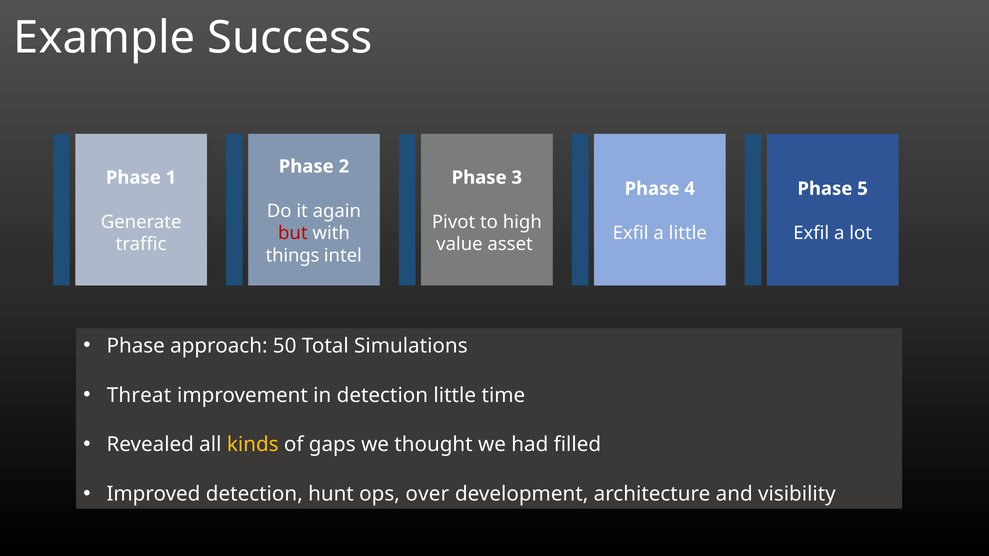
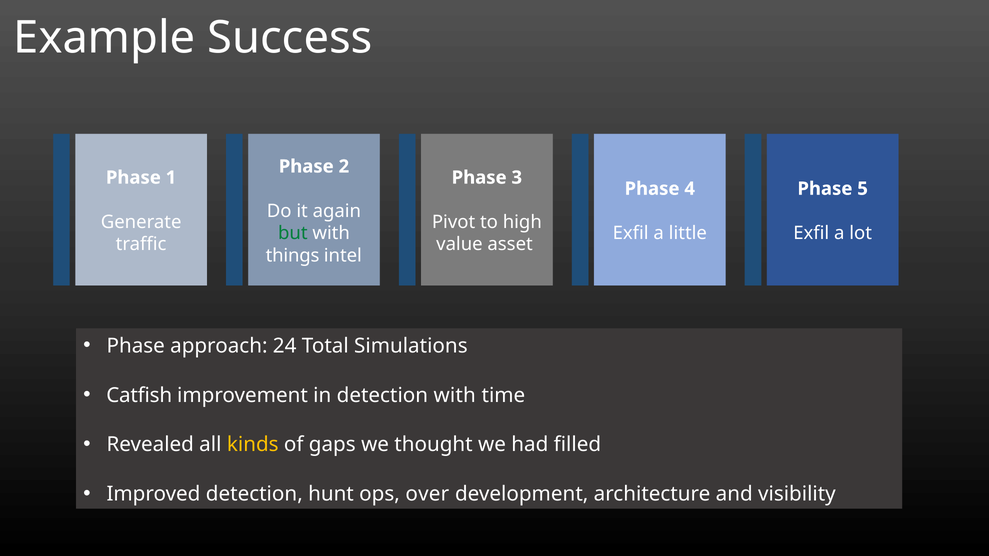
but colour: red -> green
50: 50 -> 24
Threat: Threat -> Catfish
detection little: little -> with
